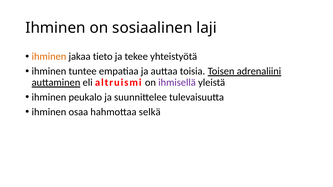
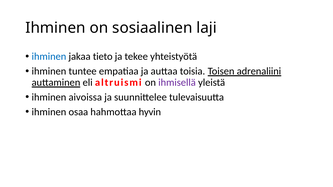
ihminen at (49, 57) colour: orange -> blue
peukalo: peukalo -> aivoissa
selkä: selkä -> hyvin
